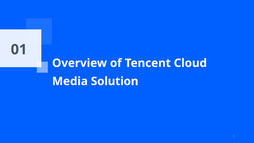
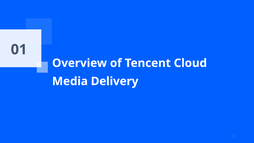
Solution: Solution -> Delivery
